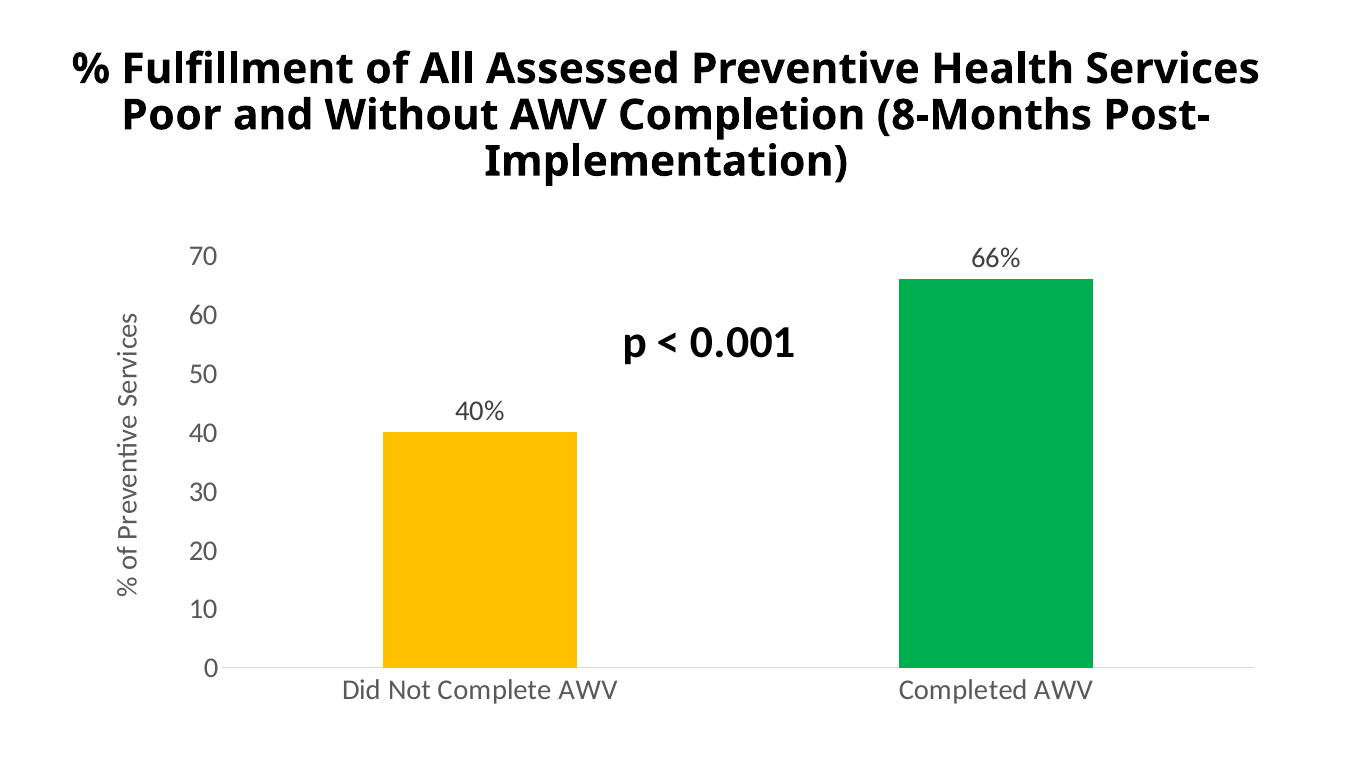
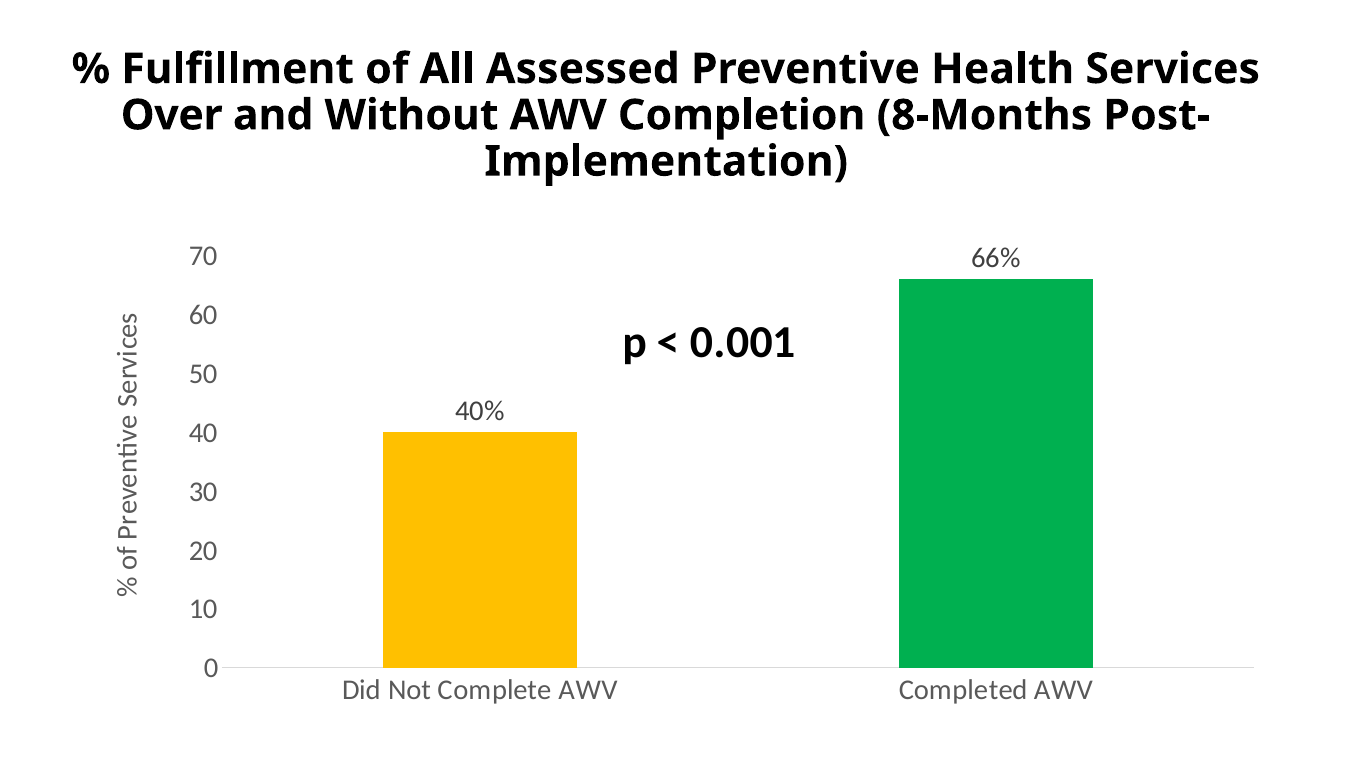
Poor: Poor -> Over
